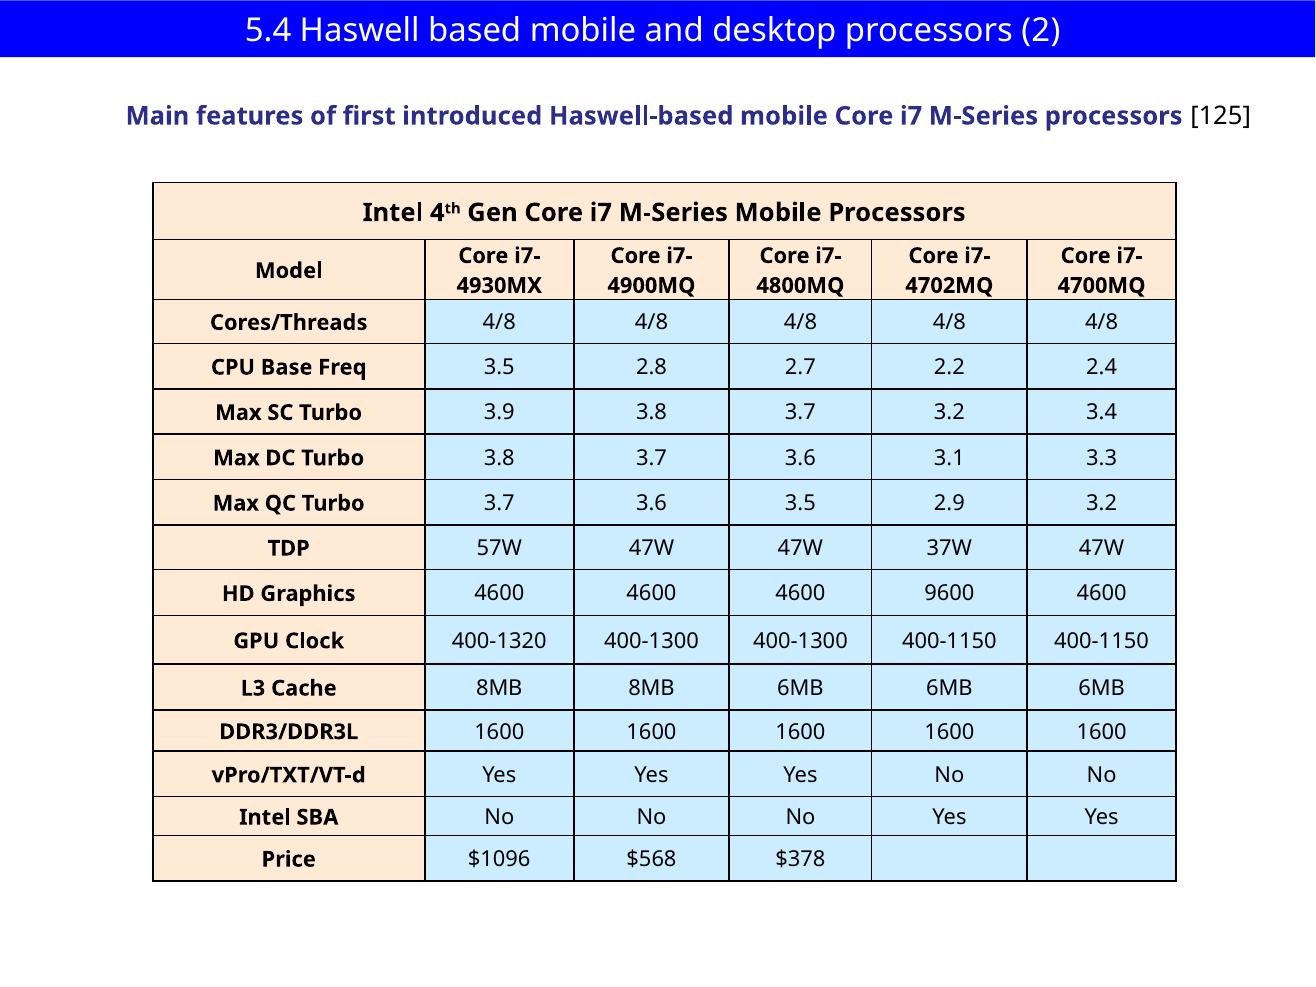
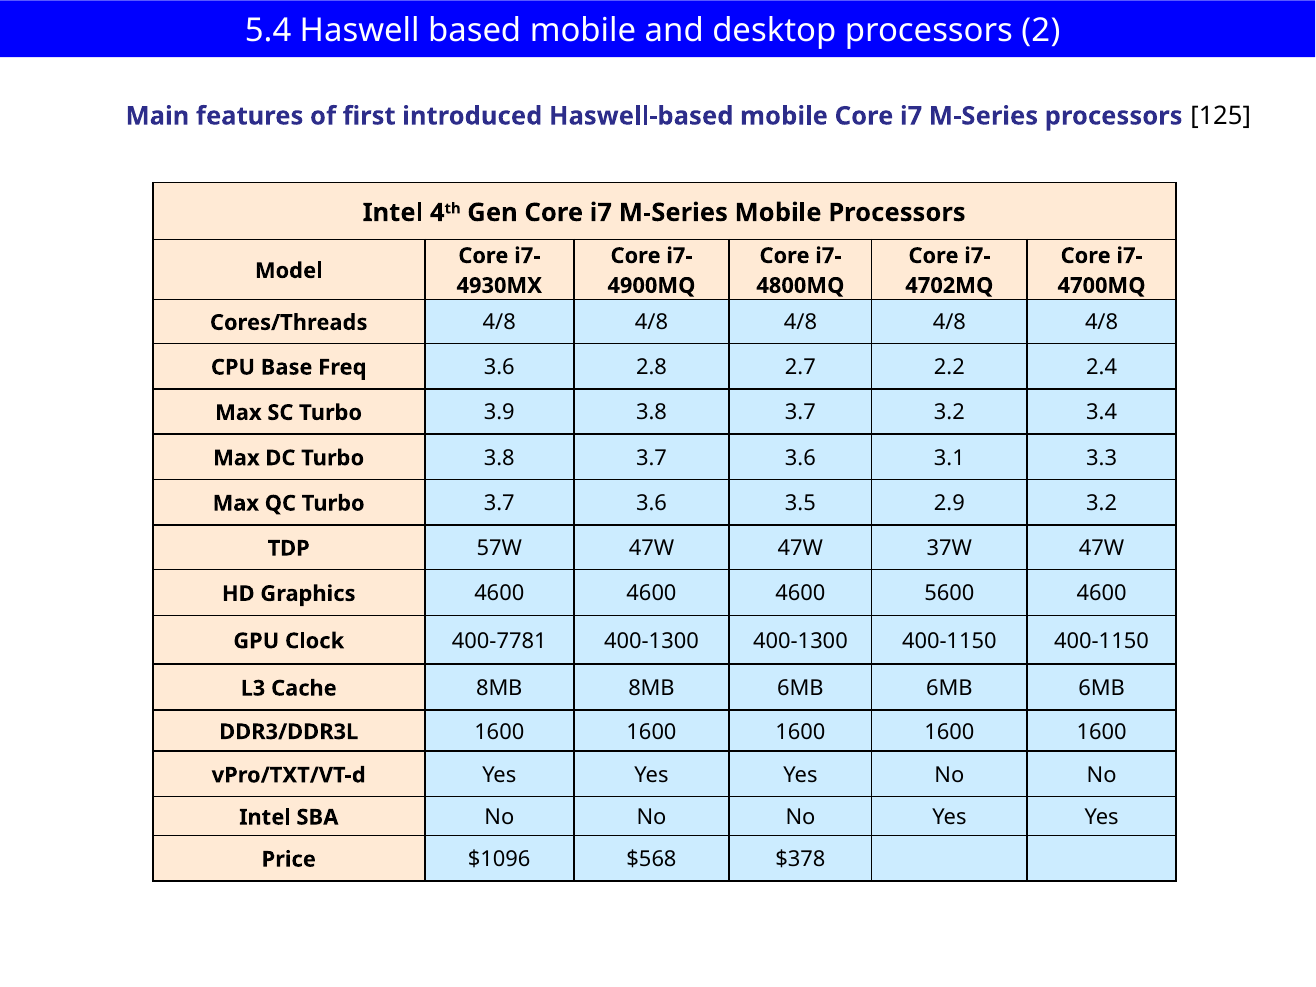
Freq 3.5: 3.5 -> 3.6
9600: 9600 -> 5600
400-1320: 400-1320 -> 400-7781
